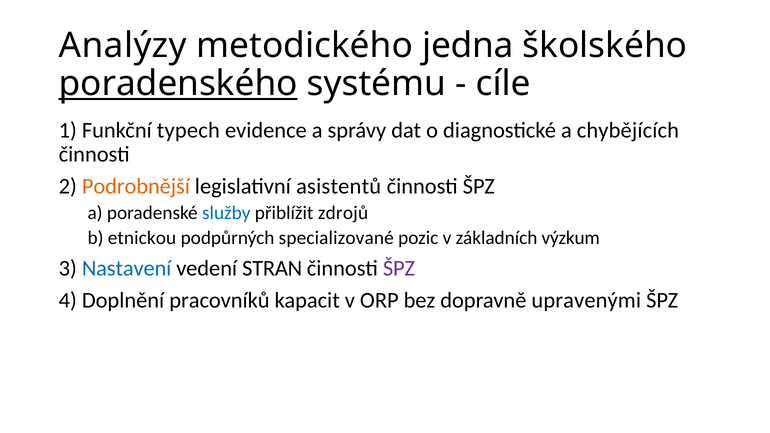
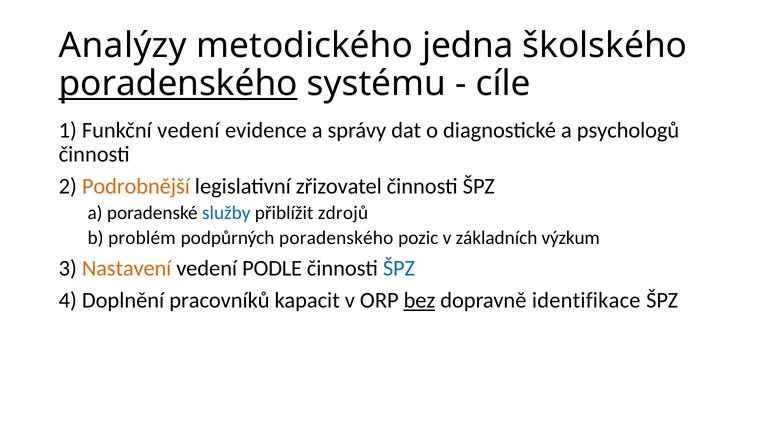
Funkční typech: typech -> vedení
chybějících: chybějících -> psychologů
asistentů: asistentů -> zřizovatel
etnickou: etnickou -> problém
podpůrných specializované: specializované -> poradenského
Nastavení colour: blue -> orange
STRAN: STRAN -> PODLE
ŠPZ at (399, 268) colour: purple -> blue
bez underline: none -> present
upravenými: upravenými -> identifikace
